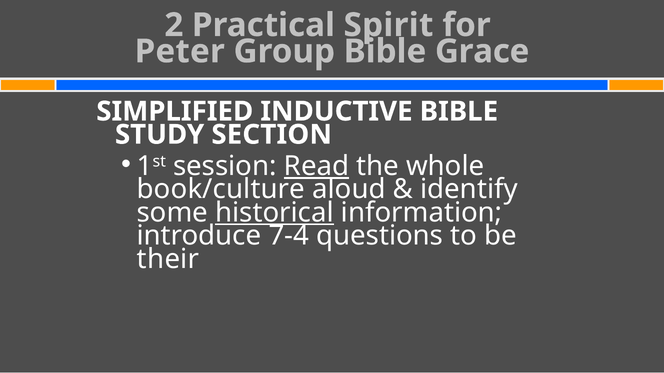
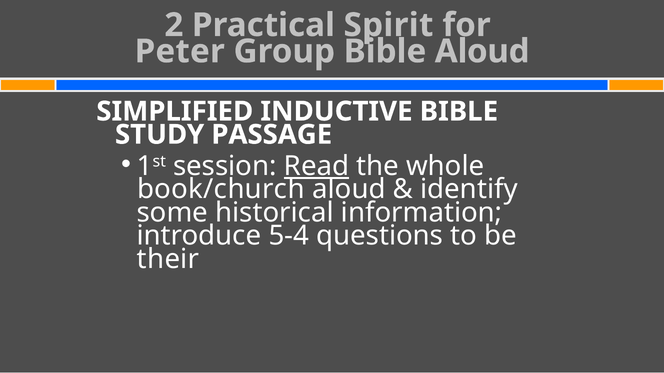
Bible Grace: Grace -> Aloud
SECTION: SECTION -> PASSAGE
book/culture: book/culture -> book/church
historical underline: present -> none
7-4: 7-4 -> 5-4
